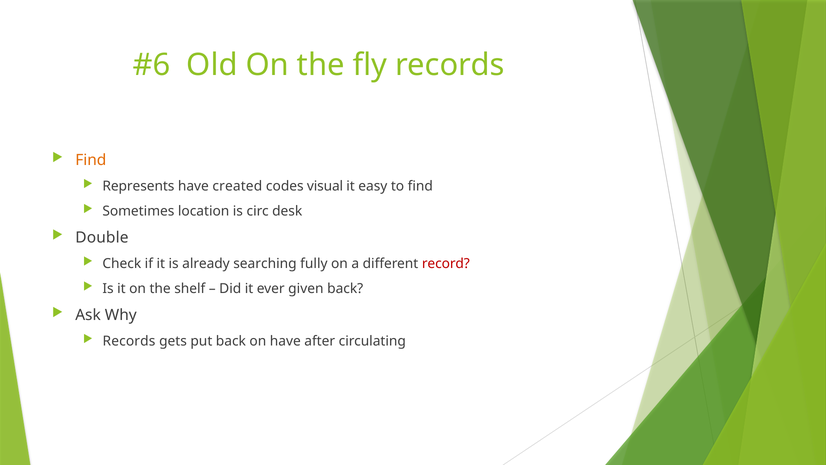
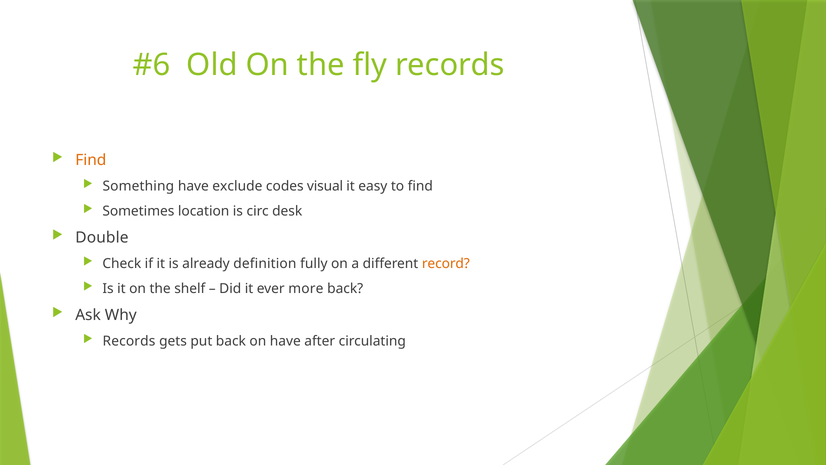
Represents: Represents -> Something
created: created -> exclude
searching: searching -> definition
record colour: red -> orange
given: given -> more
